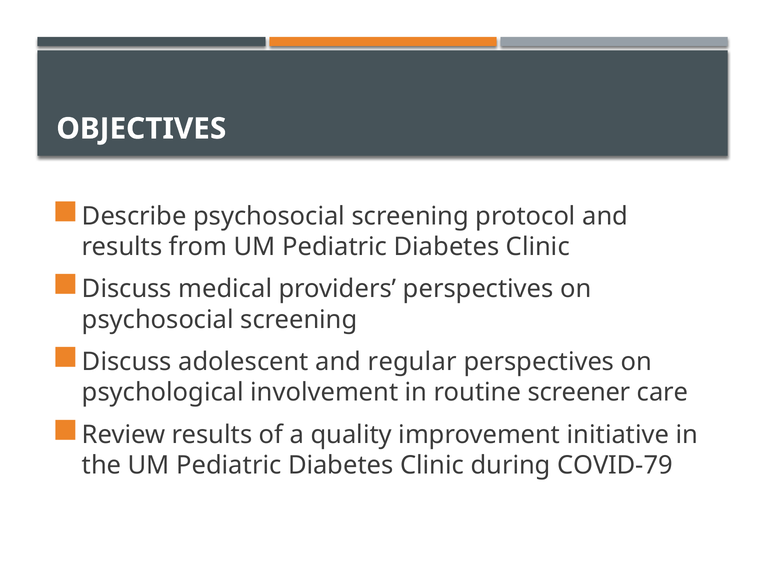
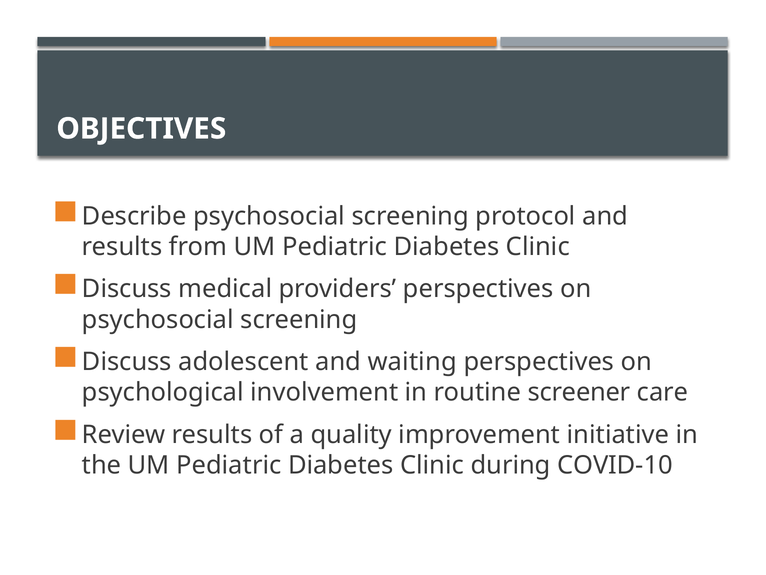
regular: regular -> waiting
COVID-79: COVID-79 -> COVID-10
